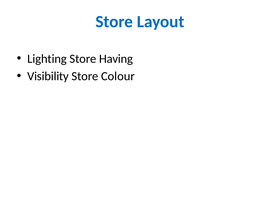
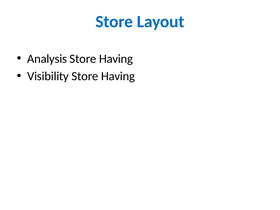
Lighting: Lighting -> Analysis
Colour at (118, 76): Colour -> Having
